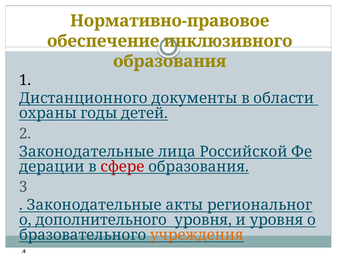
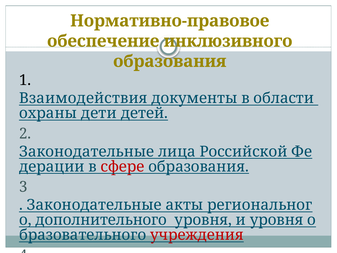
Дистанционного: Дистанционного -> Взаимодействия
годы: годы -> дети
учреждения colour: orange -> red
